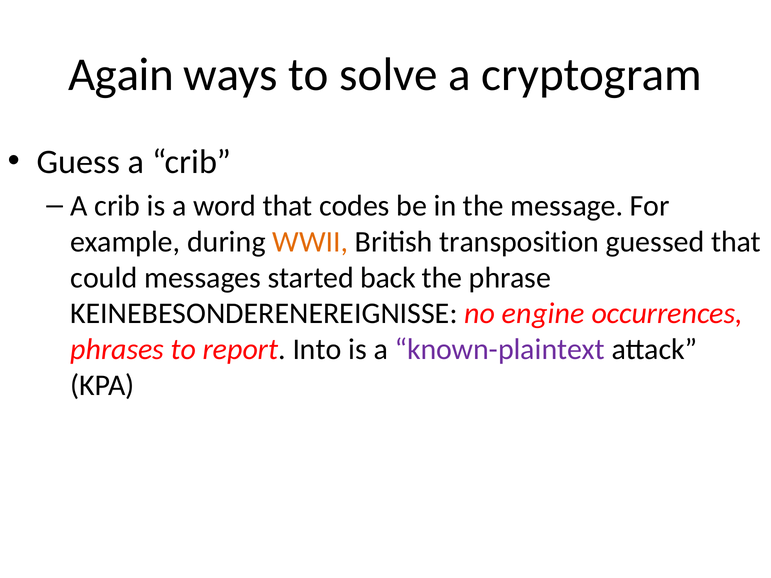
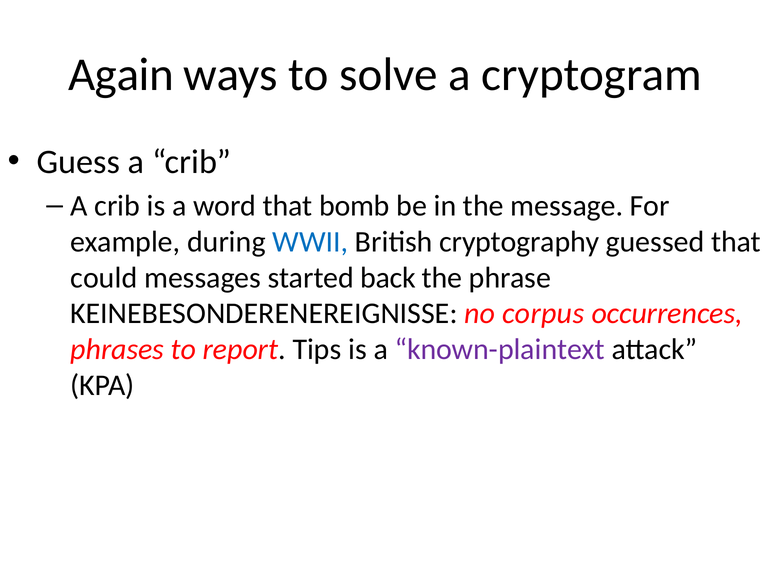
codes: codes -> bomb
WWII colour: orange -> blue
transposition: transposition -> cryptography
engine: engine -> corpus
Into: Into -> Tips
